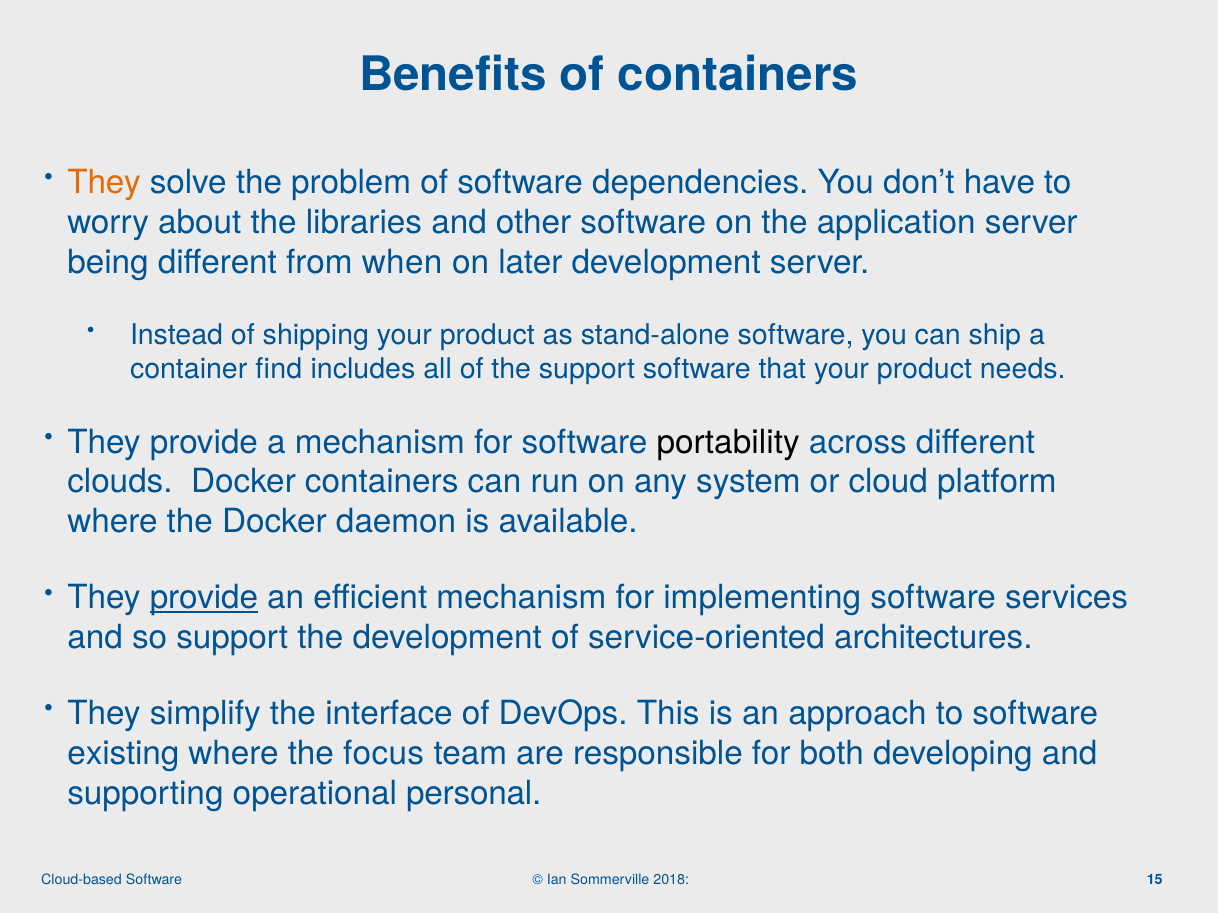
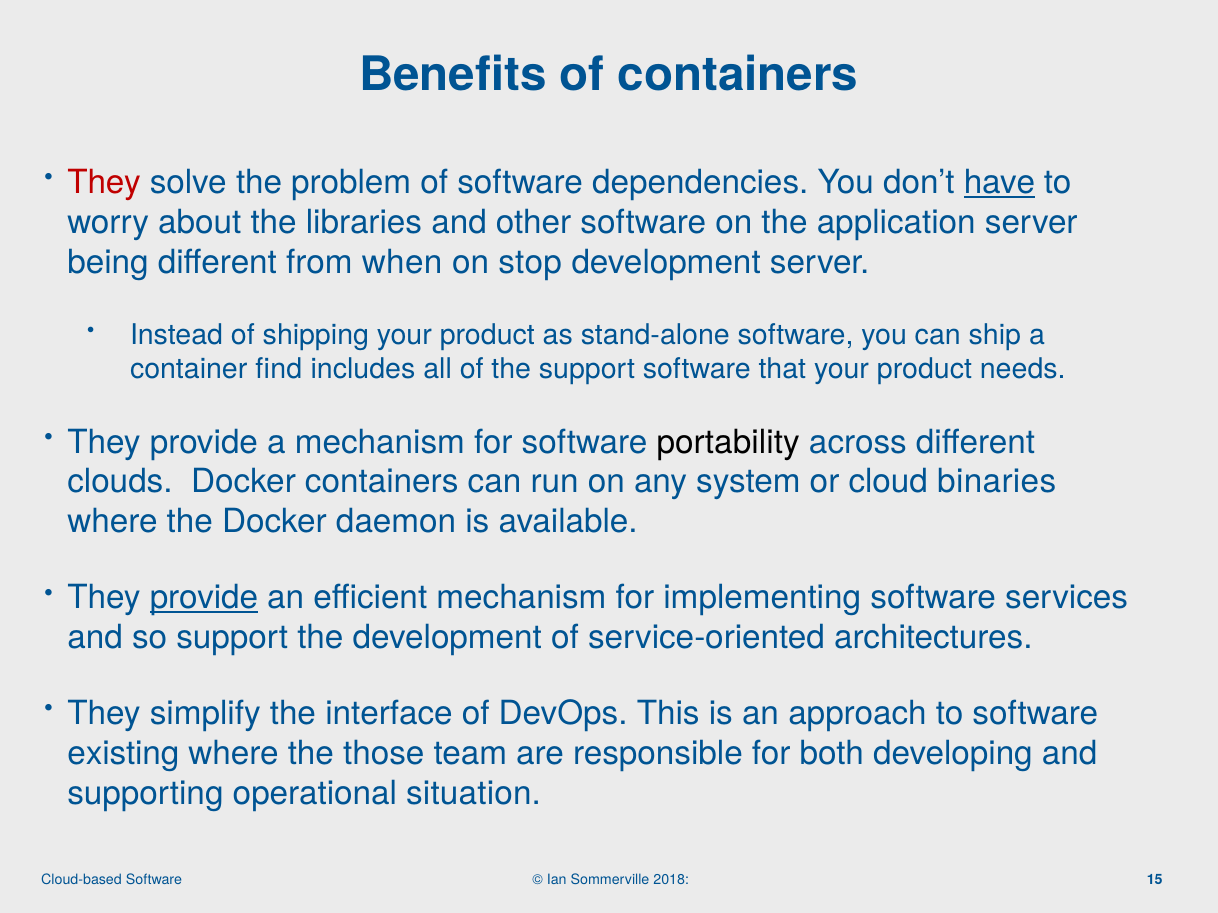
They at (104, 182) colour: orange -> red
have underline: none -> present
later: later -> stop
platform: platform -> binaries
focus: focus -> those
personal: personal -> situation
